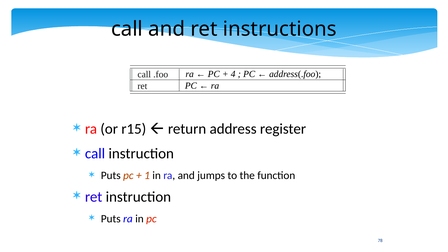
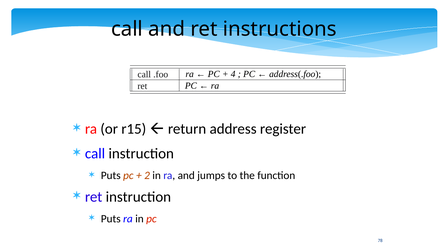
1: 1 -> 2
